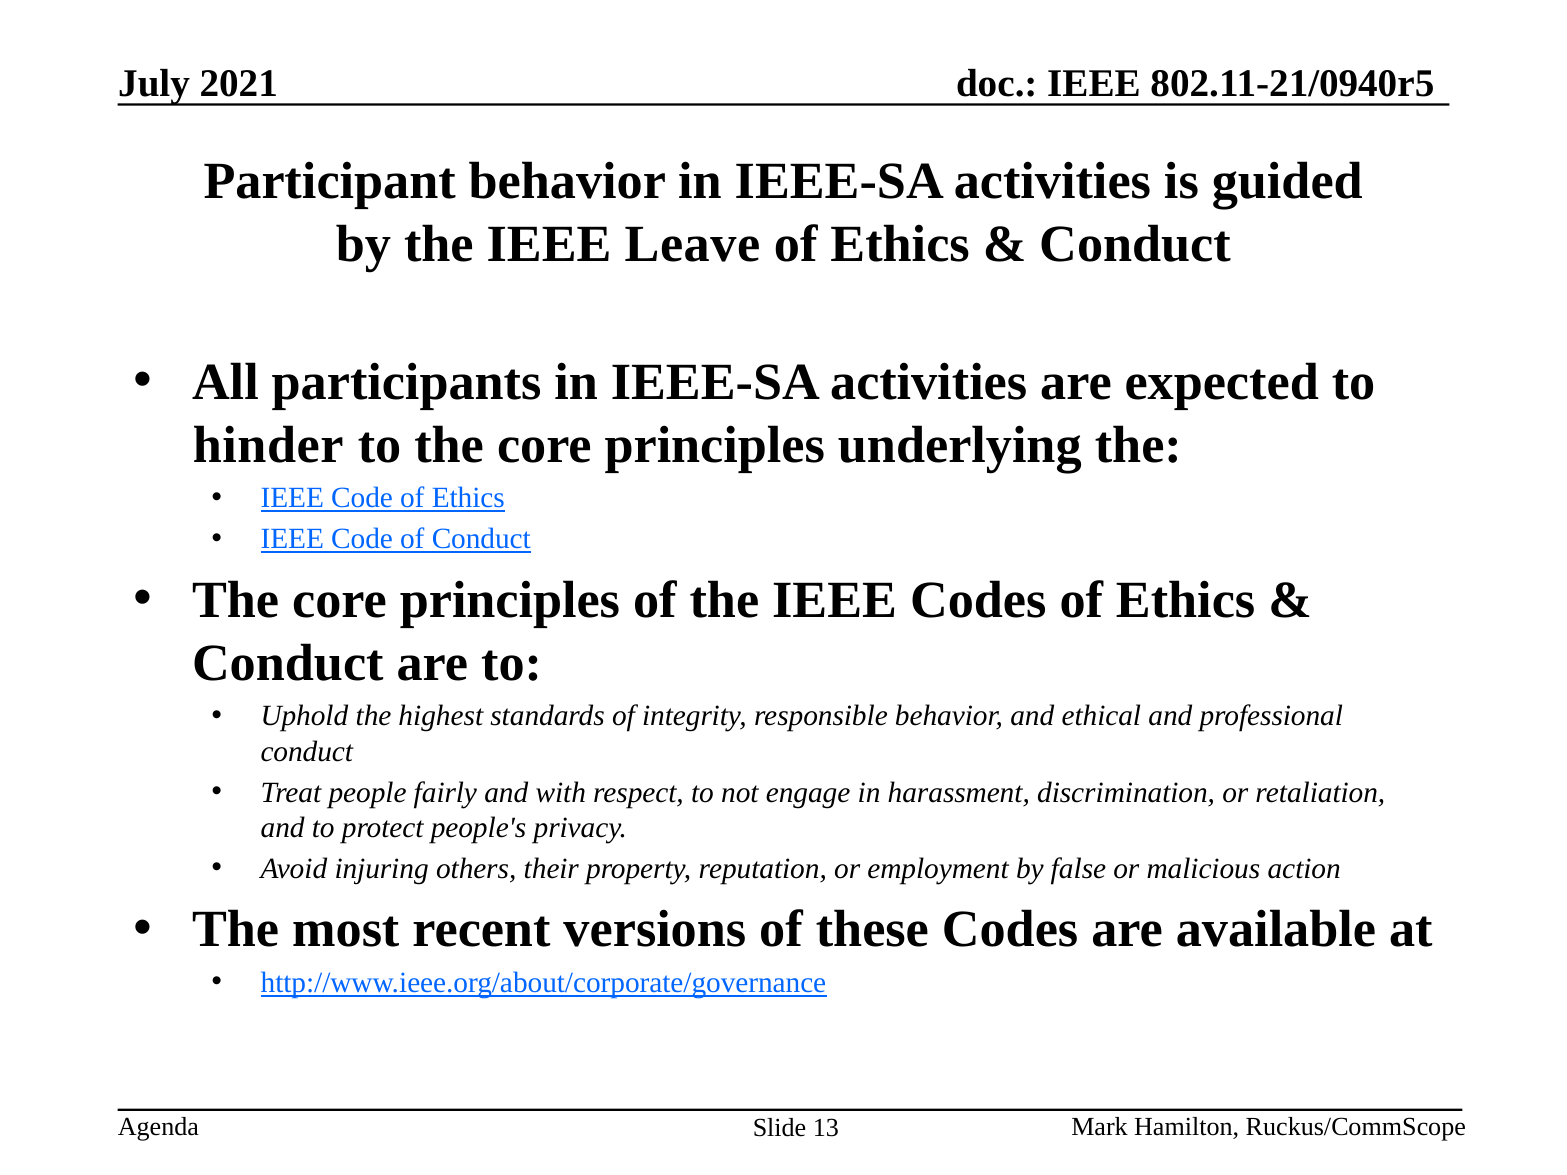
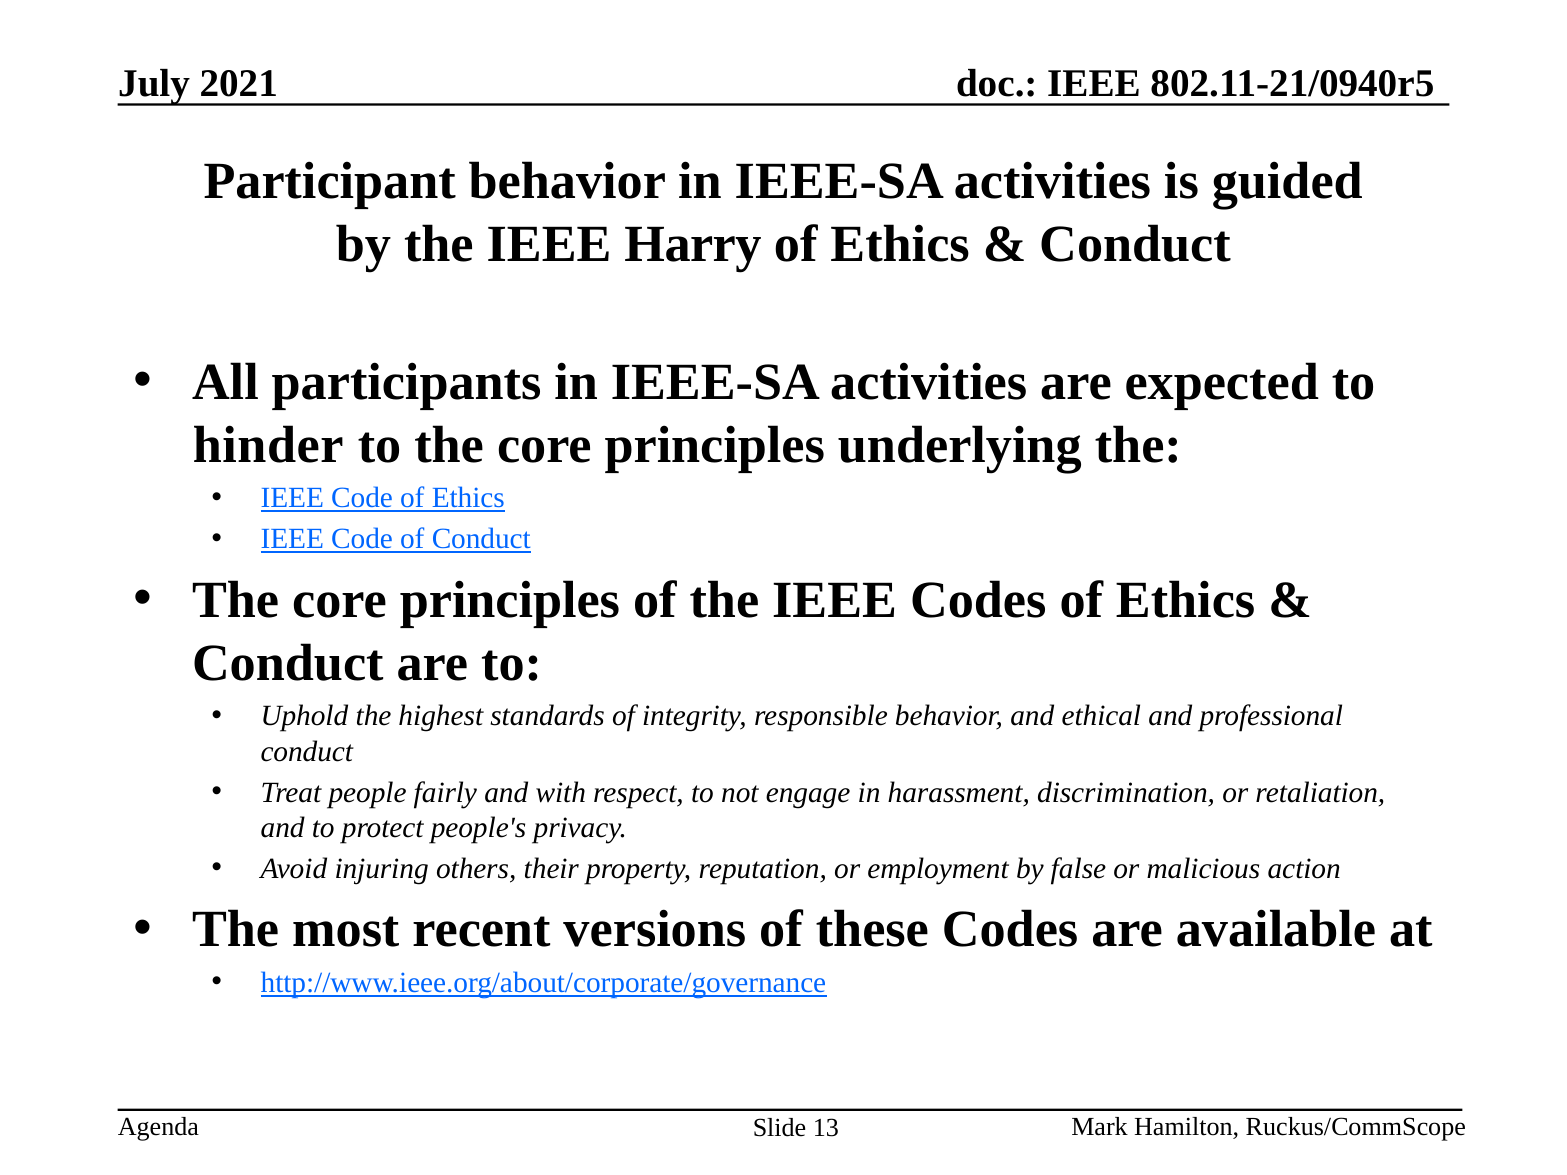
Leave: Leave -> Harry
